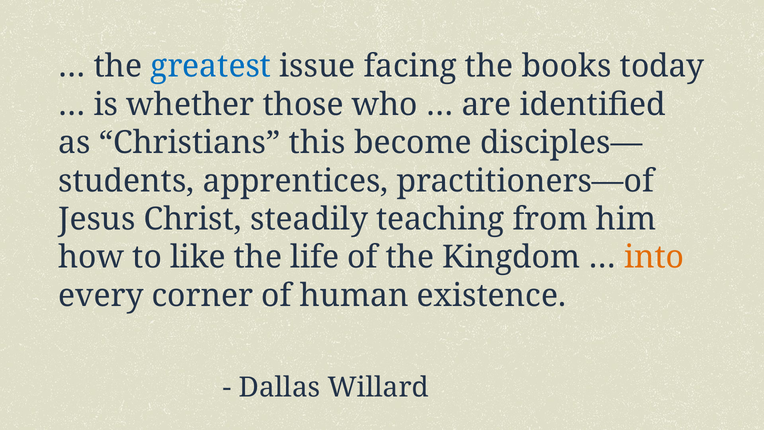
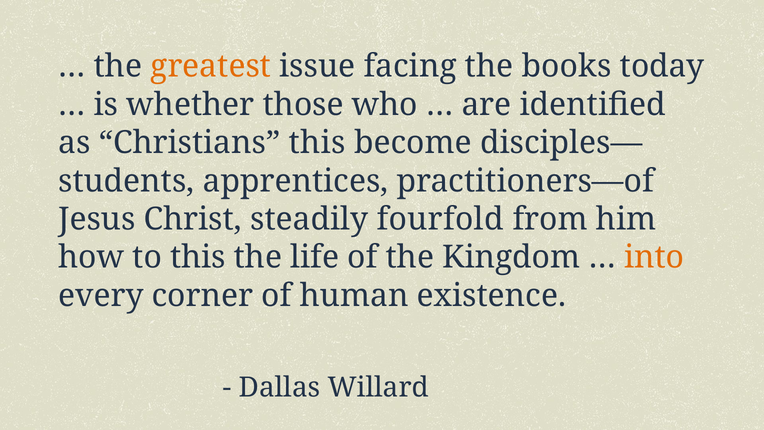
greatest colour: blue -> orange
teaching: teaching -> fourfold
to like: like -> this
